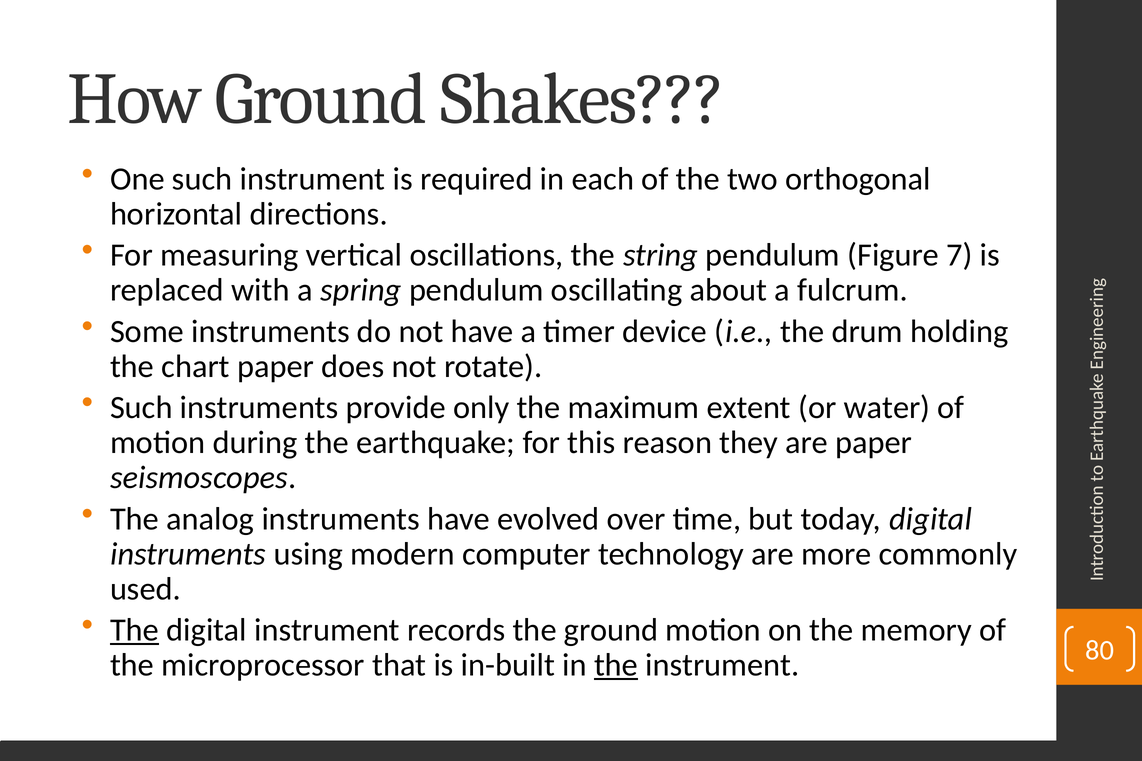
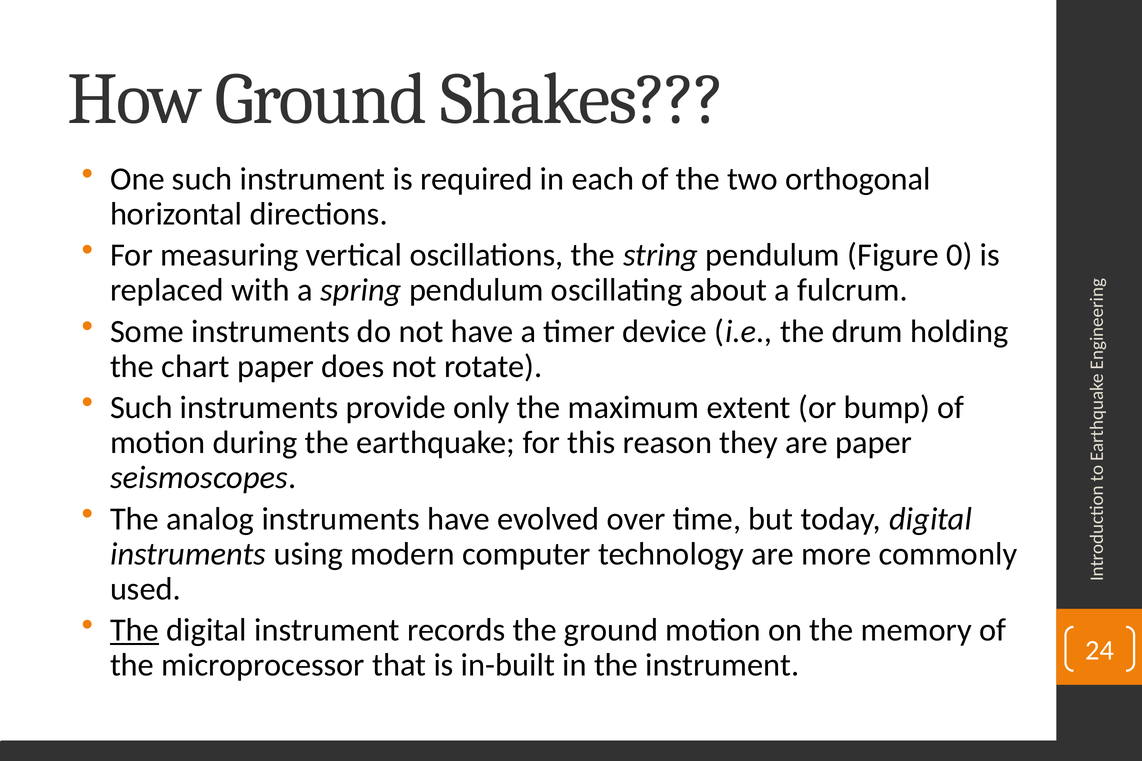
7: 7 -> 0
water: water -> bump
the at (616, 666) underline: present -> none
80: 80 -> 24
